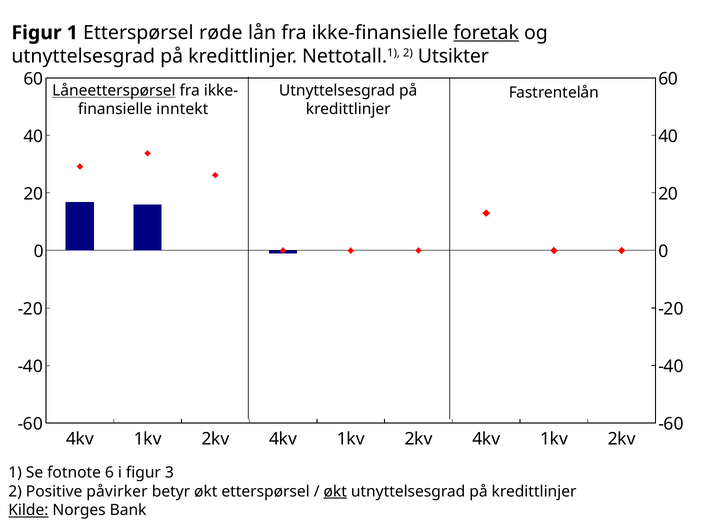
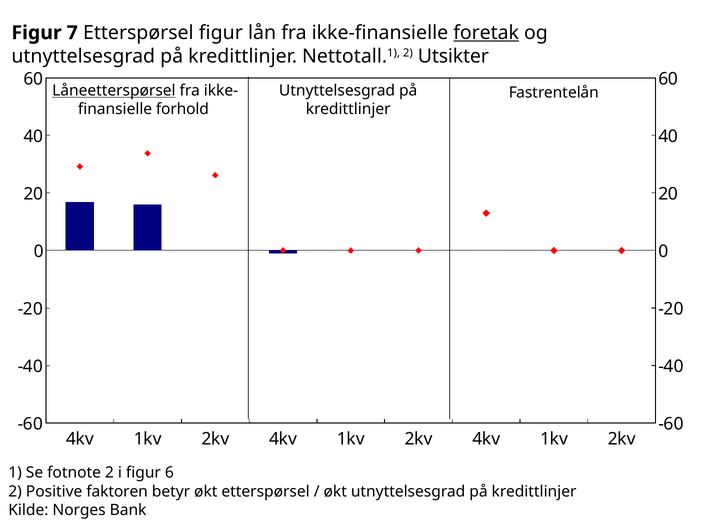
Figur 1: 1 -> 7
Etterspørsel røde: røde -> figur
inntekt: inntekt -> forhold
fotnote 6: 6 -> 2
3: 3 -> 6
påvirker: påvirker -> faktoren
økt at (335, 492) underline: present -> none
Kilde underline: present -> none
